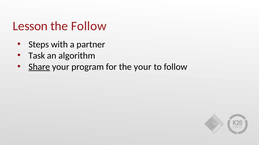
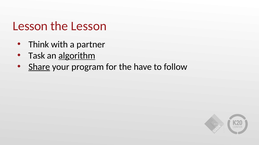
the Follow: Follow -> Lesson
Steps: Steps -> Think
algorithm underline: none -> present
the your: your -> have
